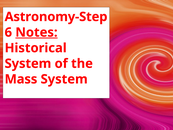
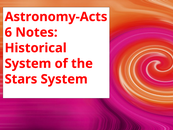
Astronomy-Step: Astronomy-Step -> Astronomy-Acts
Notes underline: present -> none
Mass: Mass -> Stars
